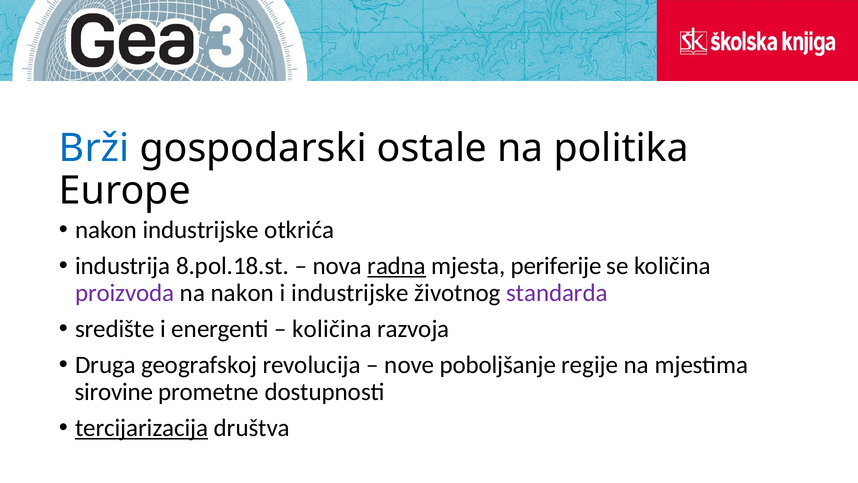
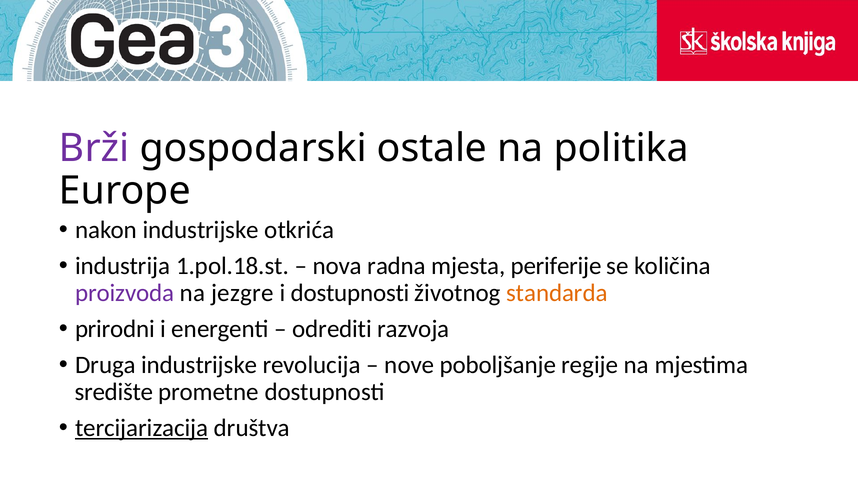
Brži colour: blue -> purple
8.pol.18.st: 8.pol.18.st -> 1.pol.18.st
radna underline: present -> none
na nakon: nakon -> jezgre
i industrijske: industrijske -> dostupnosti
standarda colour: purple -> orange
središte: središte -> prirodni
količina at (332, 329): količina -> odrediti
Druga geografskoj: geografskoj -> industrijske
sirovine: sirovine -> središte
